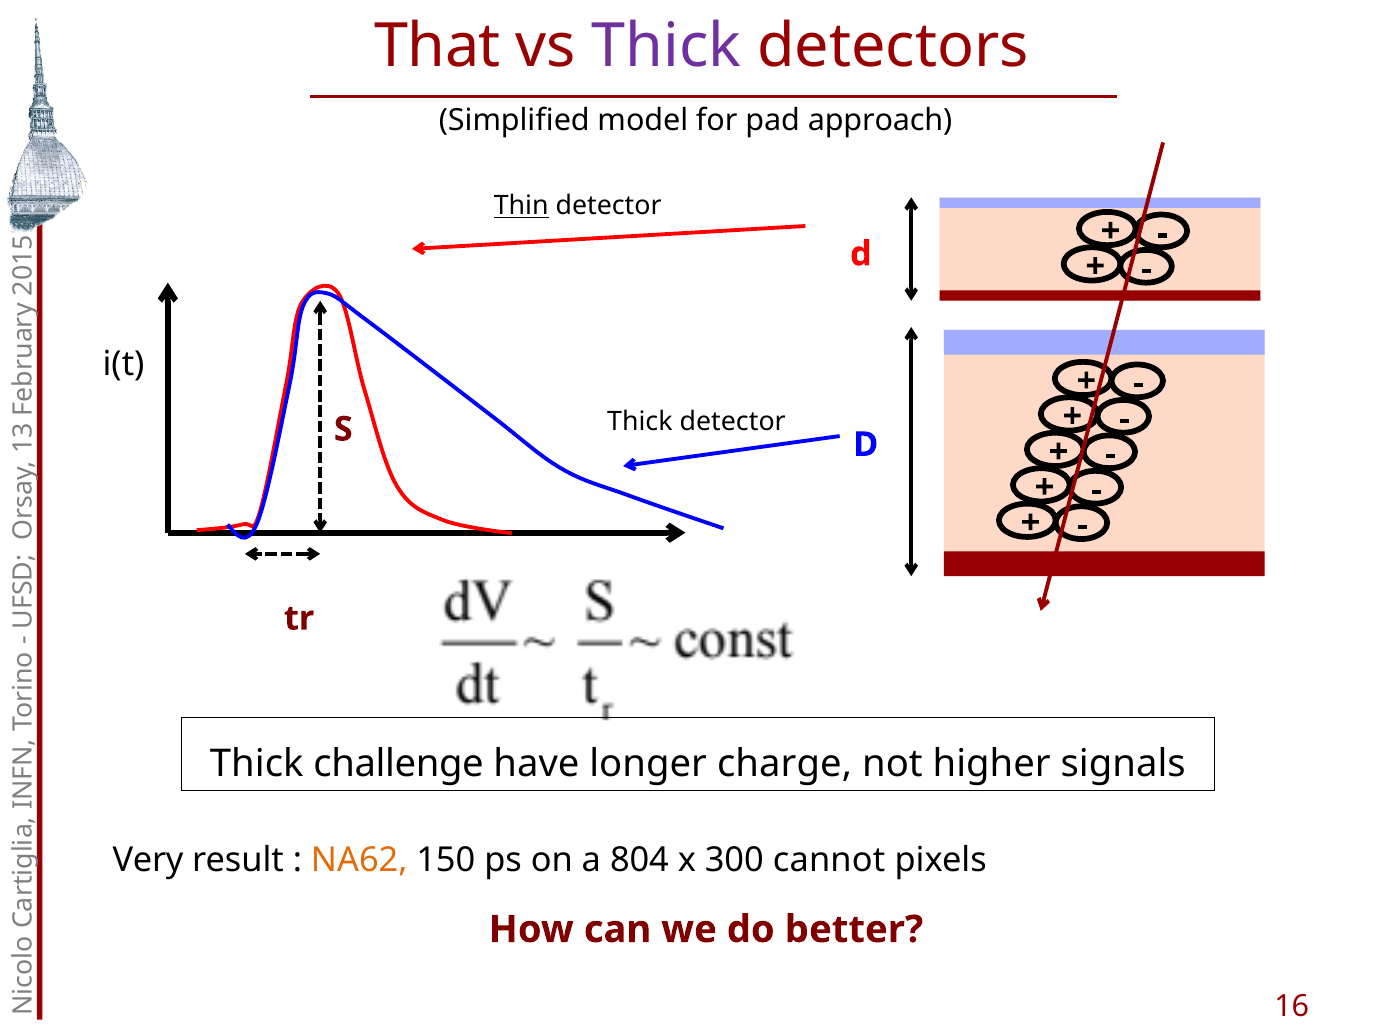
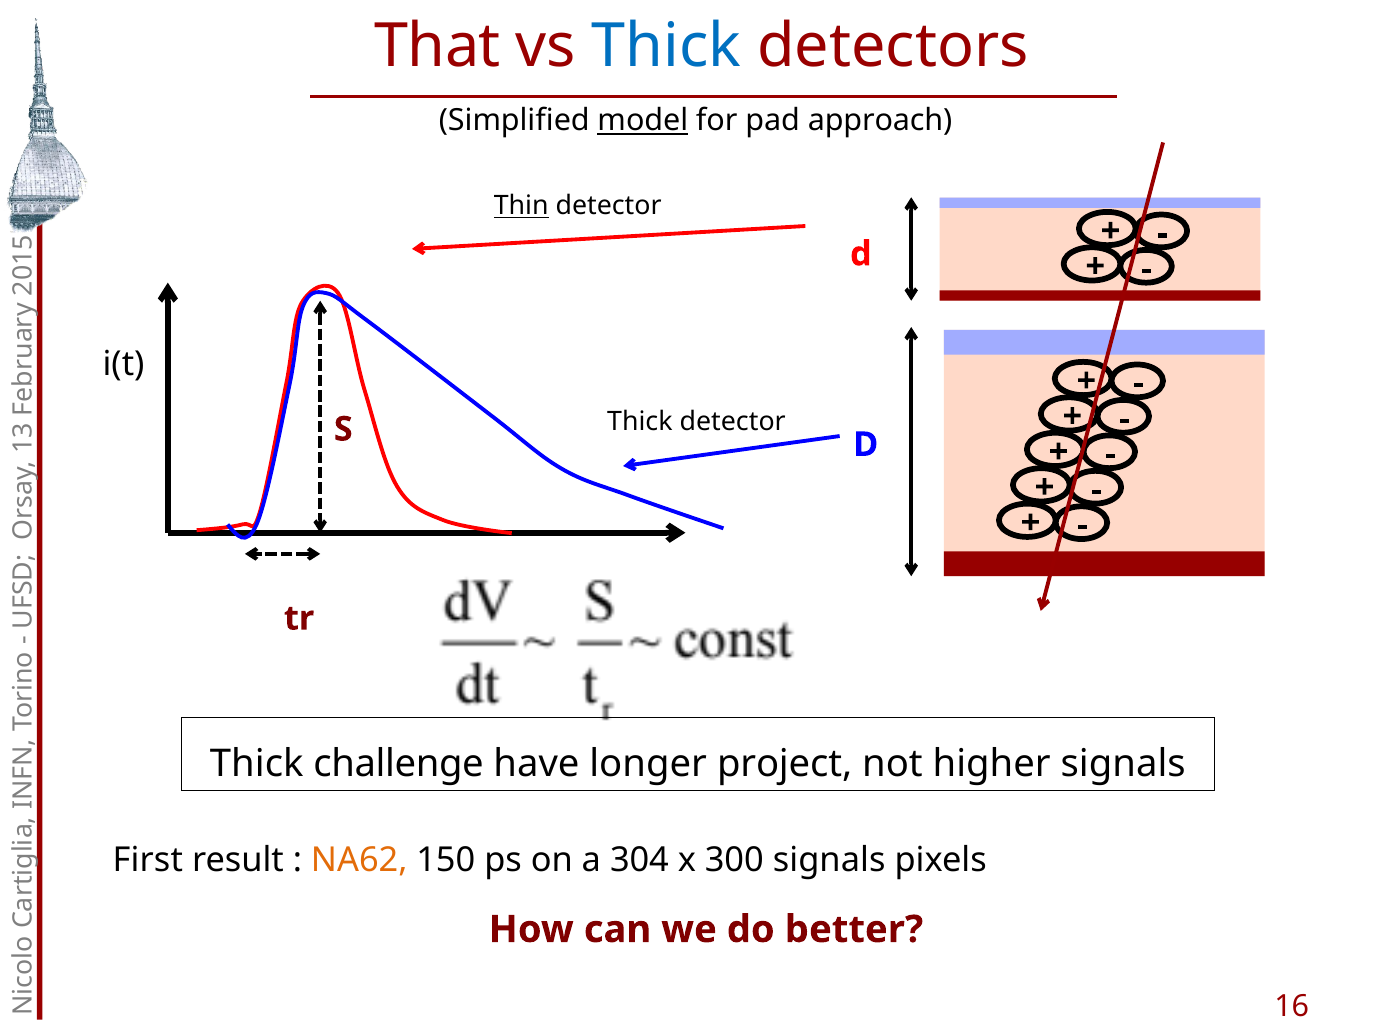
Thick at (667, 46) colour: purple -> blue
model underline: none -> present
charge: charge -> project
Very: Very -> First
804: 804 -> 304
300 cannot: cannot -> signals
